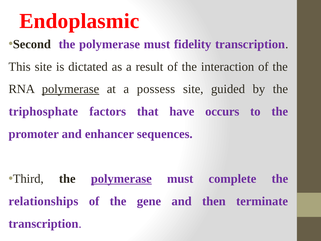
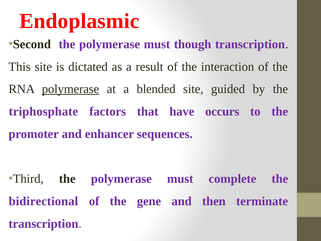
fidelity: fidelity -> though
possess: possess -> blended
polymerase at (121, 179) underline: present -> none
relationships: relationships -> bidirectional
